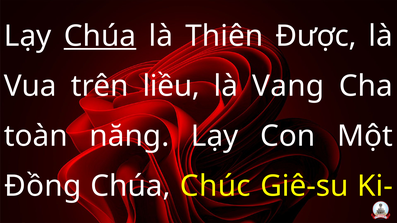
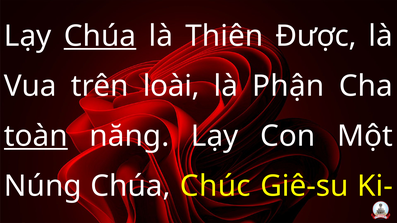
liều: liều -> loài
Vang: Vang -> Phận
toàn underline: none -> present
Đồng: Đồng -> Núng
